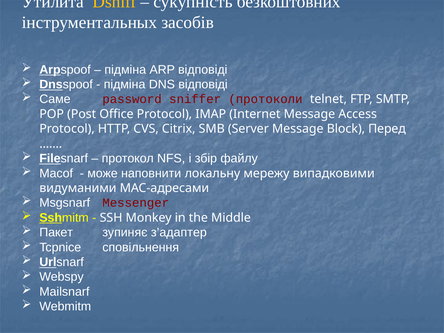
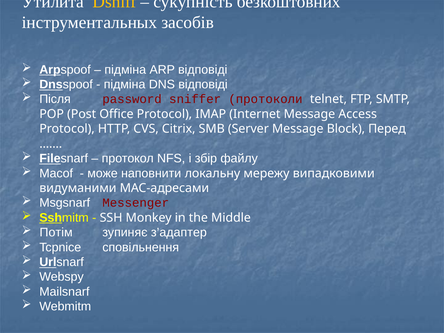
Саме: Саме -> Після
Пакет: Пакет -> Потім
